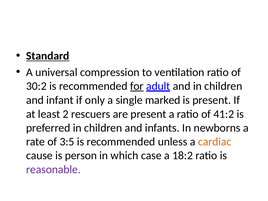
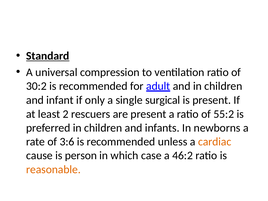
for underline: present -> none
marked: marked -> surgical
41:2: 41:2 -> 55:2
3:5: 3:5 -> 3:6
18:2: 18:2 -> 46:2
reasonable colour: purple -> orange
